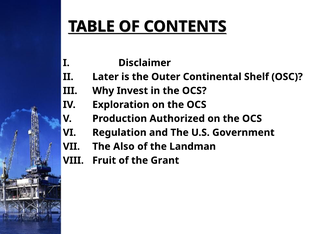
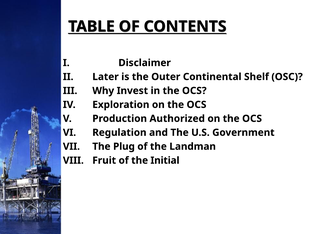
Also: Also -> Plug
Grant: Grant -> Initial
